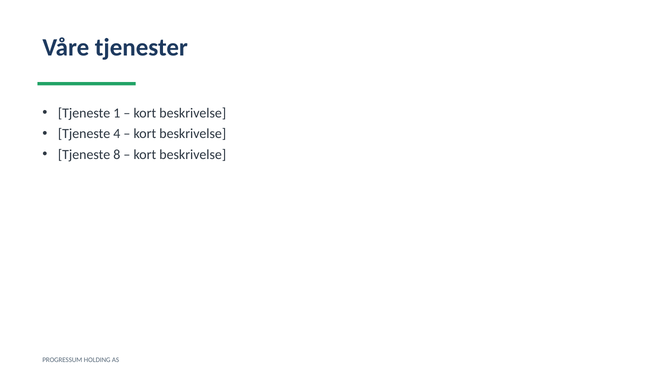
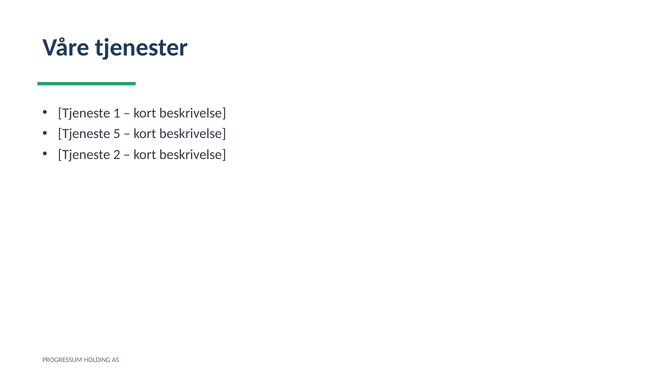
4: 4 -> 5
8: 8 -> 2
